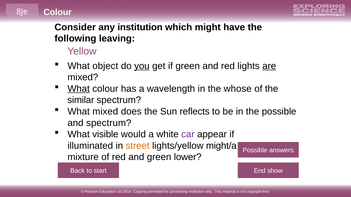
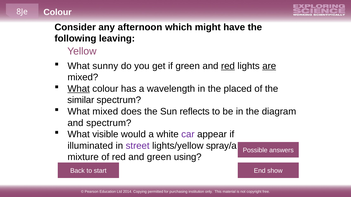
any institution: institution -> afternoon
object: object -> sunny
you underline: present -> none
red at (228, 66) underline: none -> present
whose: whose -> placed
the possible: possible -> diagram
street colour: orange -> purple
might/a: might/a -> spray/a
lower: lower -> using
